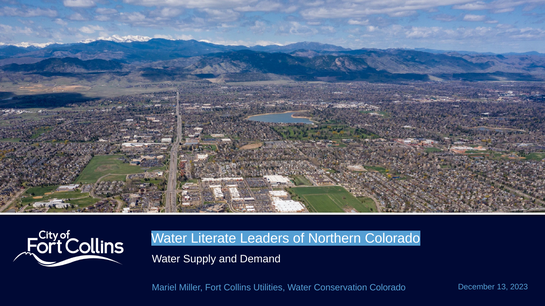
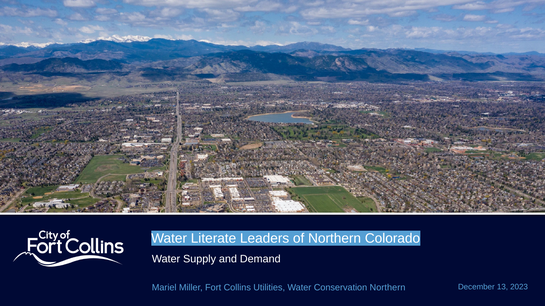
Conservation Colorado: Colorado -> Northern
